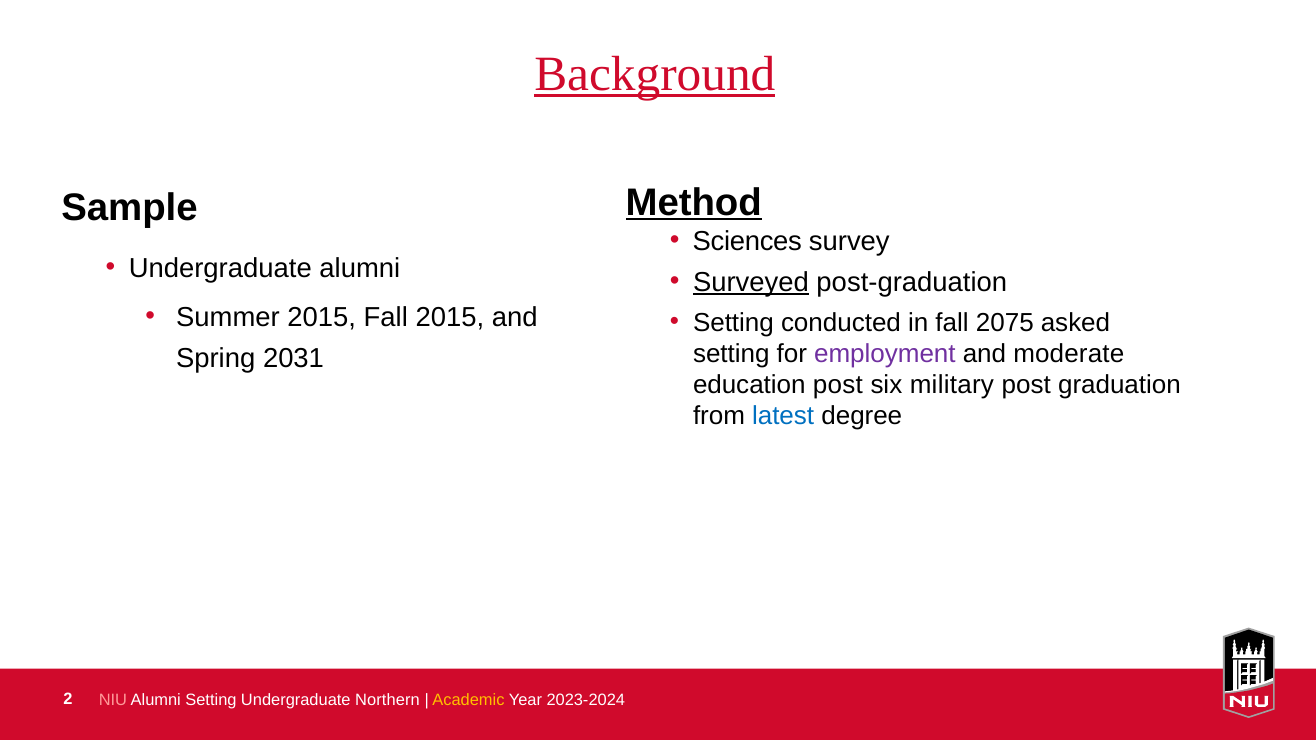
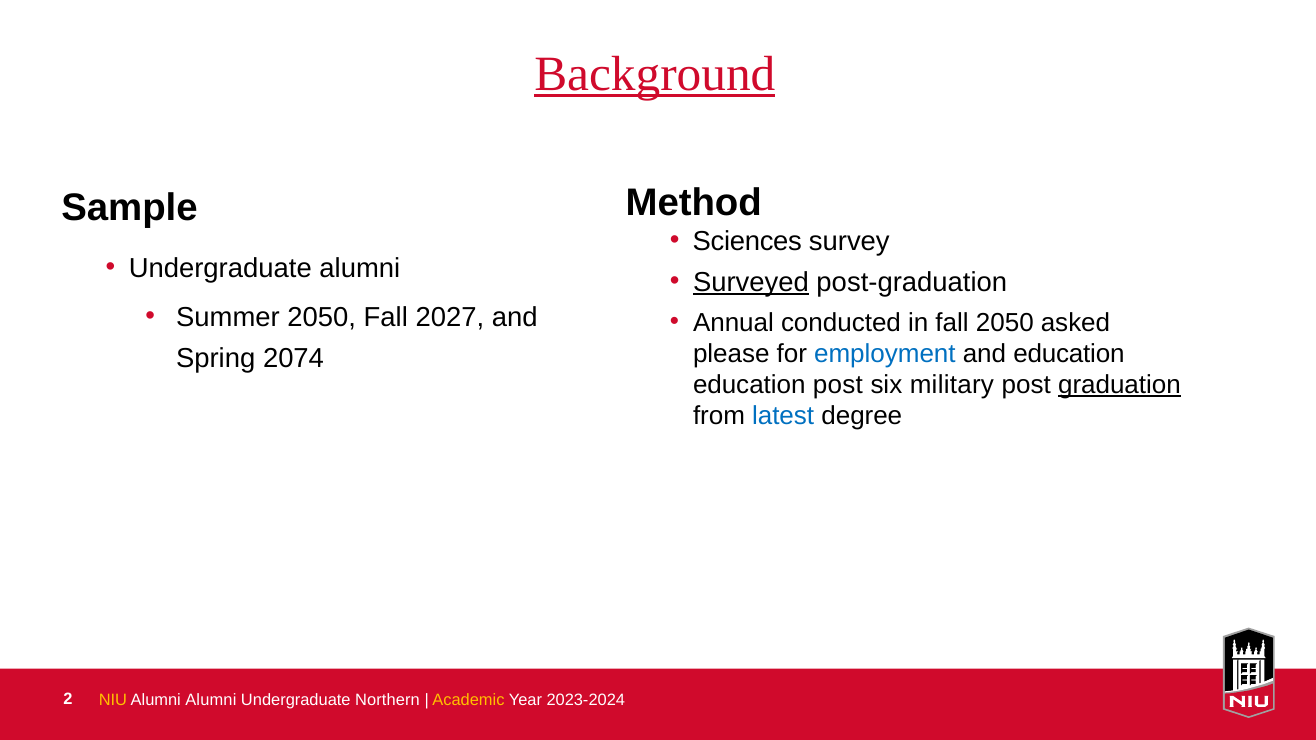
Method underline: present -> none
Summer 2015: 2015 -> 2050
Fall 2015: 2015 -> 2027
Setting at (733, 323): Setting -> Annual
fall 2075: 2075 -> 2050
setting at (731, 354): setting -> please
employment colour: purple -> blue
and moderate: moderate -> education
2031: 2031 -> 2074
graduation underline: none -> present
NIU colour: pink -> yellow
Alumni Setting: Setting -> Alumni
